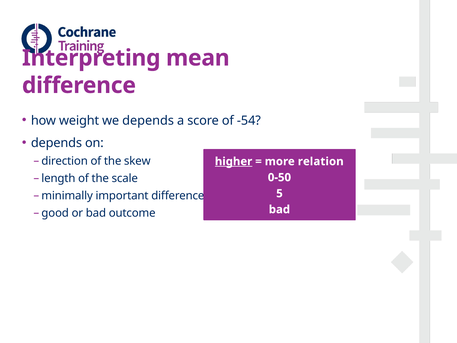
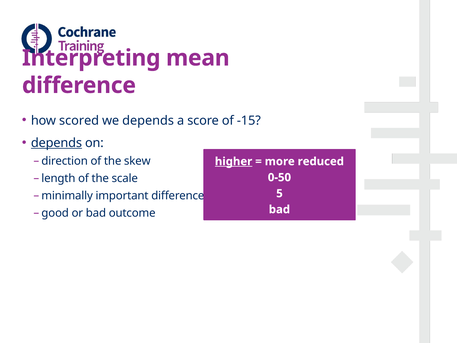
weight: weight -> scored
-54: -54 -> -15
depends at (56, 143) underline: none -> present
relation: relation -> reduced
